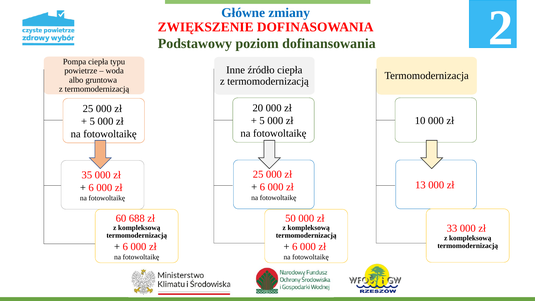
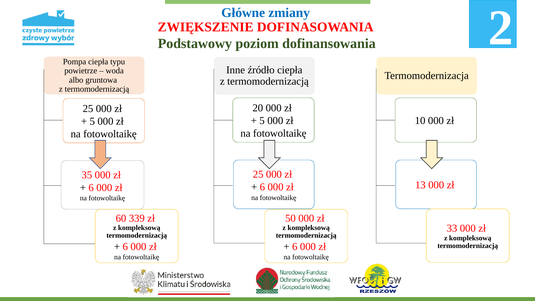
688: 688 -> 339
